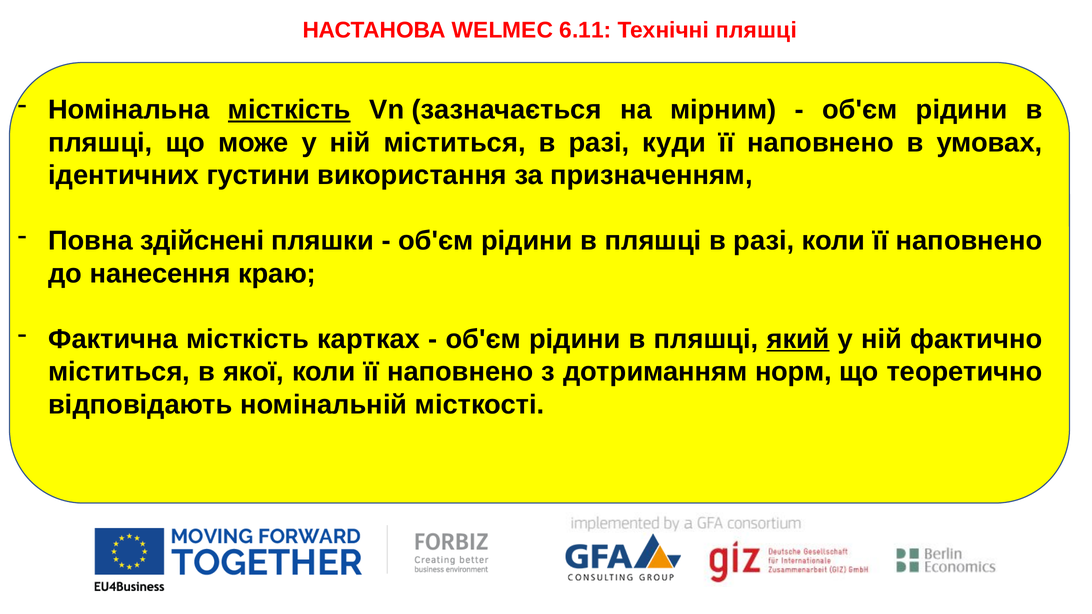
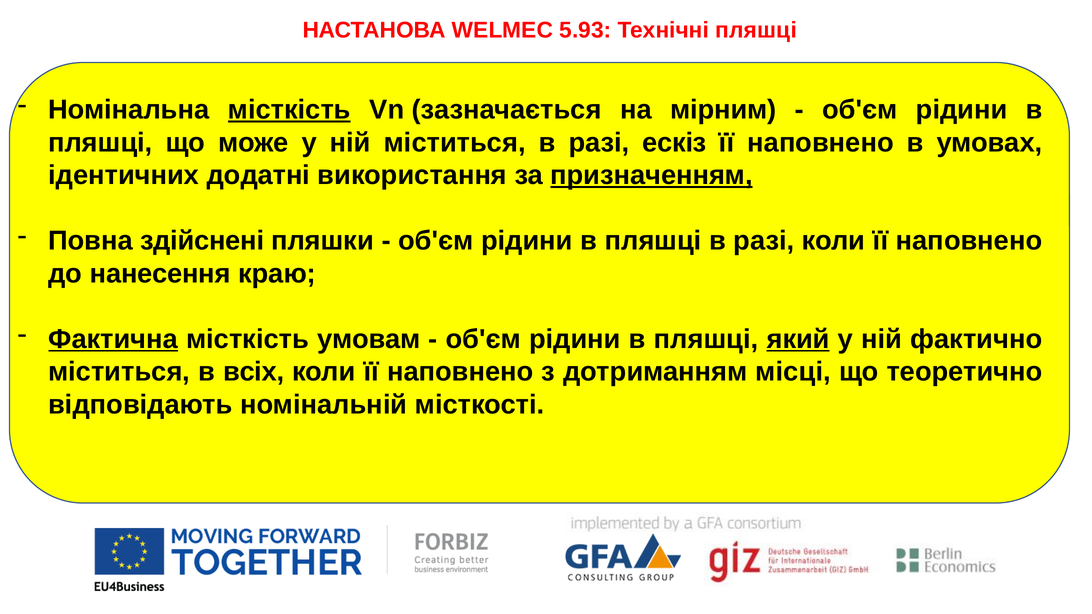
6.11: 6.11 -> 5.93
куди: куди -> ескіз
густини: густини -> додатні
призначенням underline: none -> present
Фактична underline: none -> present
картках: картках -> умовам
якої: якої -> всіх
норм: норм -> місці
